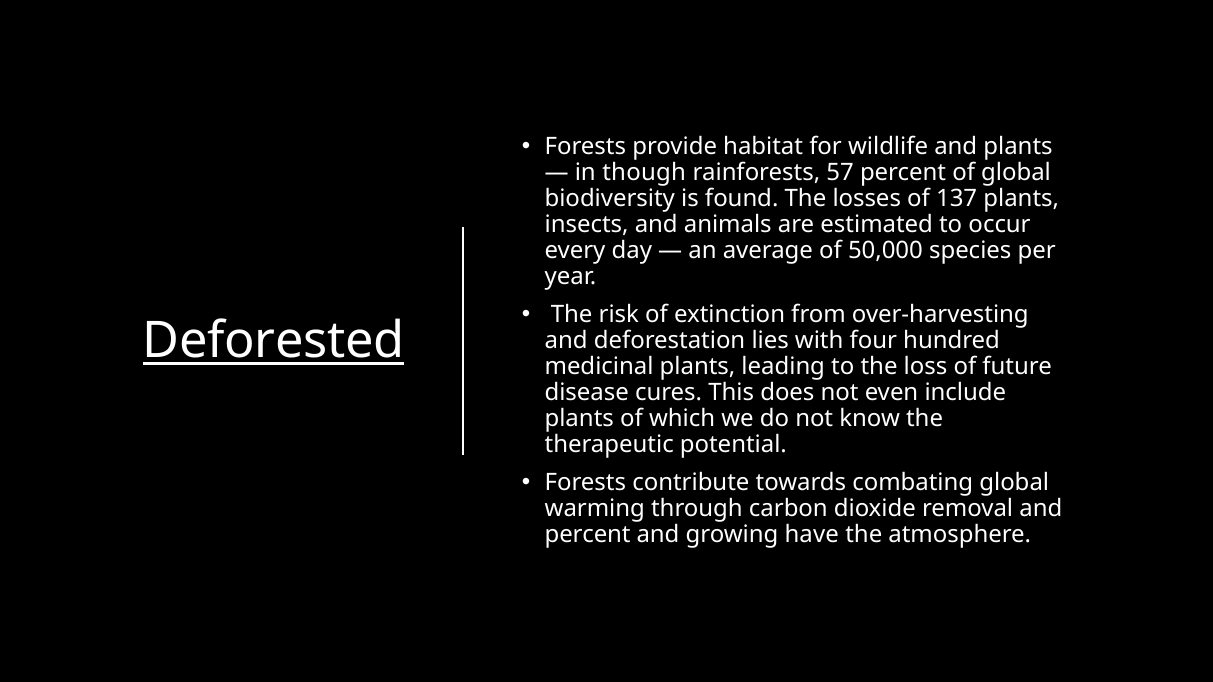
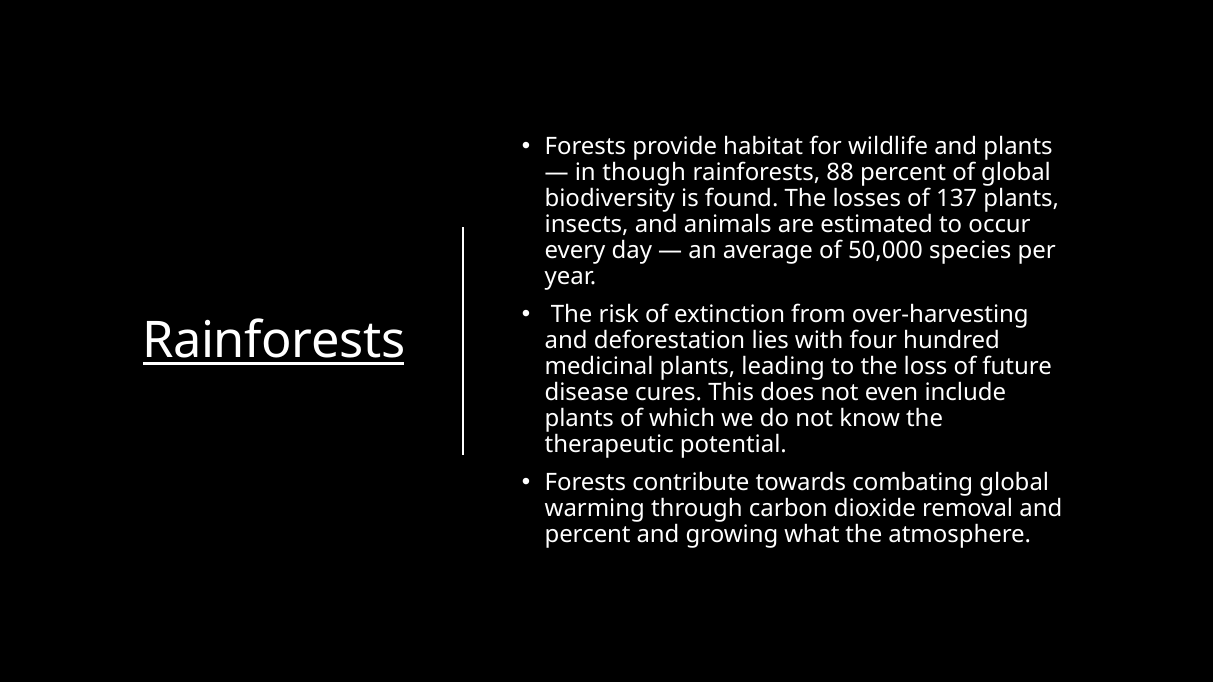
57: 57 -> 88
Deforested at (274, 341): Deforested -> Rainforests
have: have -> what
